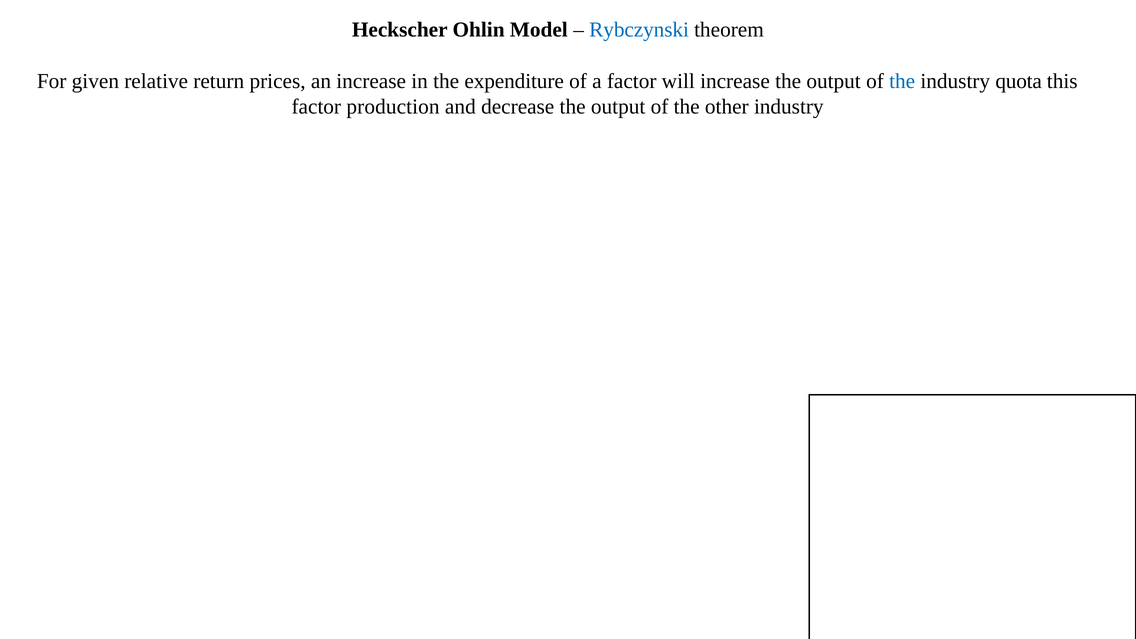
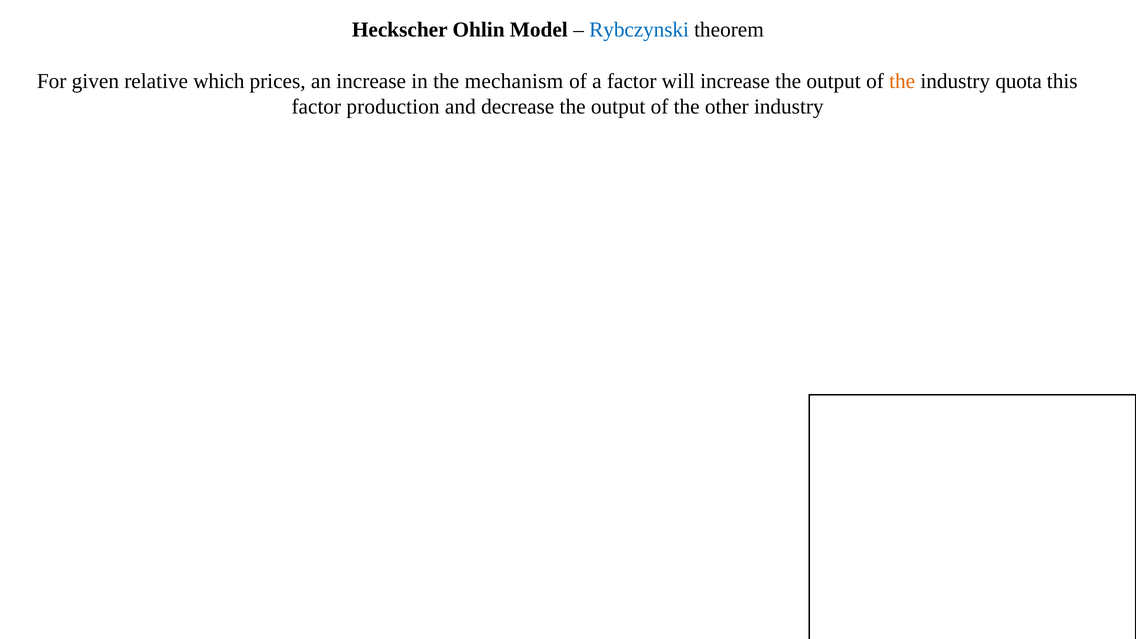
return: return -> which
expenditure: expenditure -> mechanism
the at (902, 81) colour: blue -> orange
